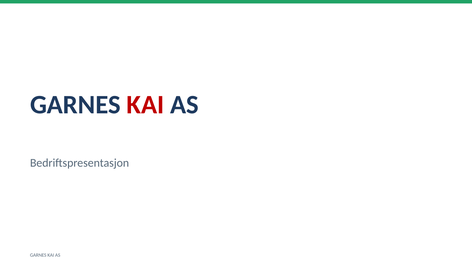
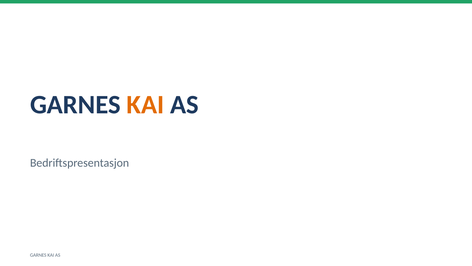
KAI at (145, 105) colour: red -> orange
